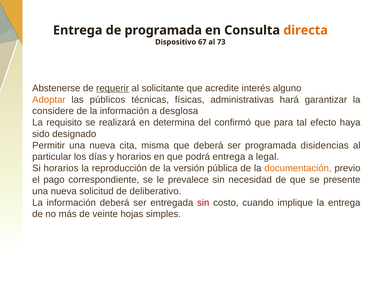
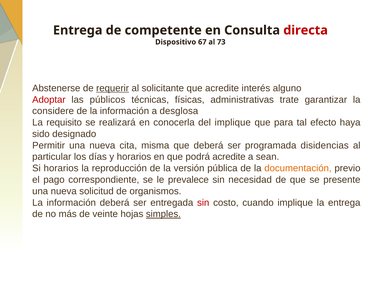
de programada: programada -> competente
directa colour: orange -> red
Adoptar colour: orange -> red
hará: hará -> trate
determina: determina -> conocerla
del confirmó: confirmó -> implique
podrá entrega: entrega -> acredite
legal: legal -> sean
deliberativo: deliberativo -> organismos
simples underline: none -> present
